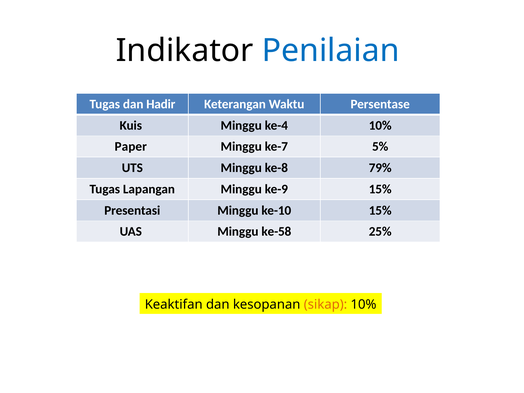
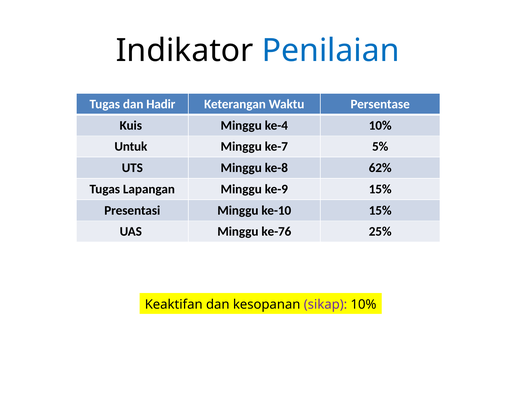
Paper: Paper -> Untuk
79%: 79% -> 62%
ke-58: ke-58 -> ke-76
sikap colour: orange -> purple
